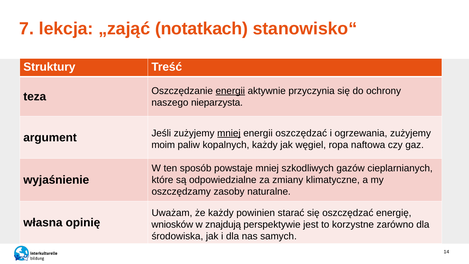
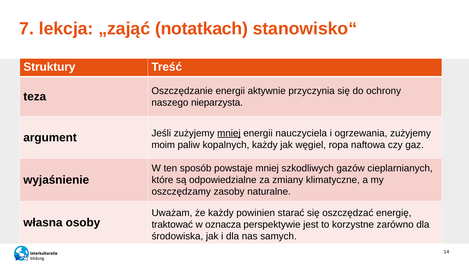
energii at (230, 91) underline: present -> none
energii oszczędzać: oszczędzać -> nauczyciela
opinię: opinię -> osoby
wniosków: wniosków -> traktować
znajdują: znajdują -> oznacza
